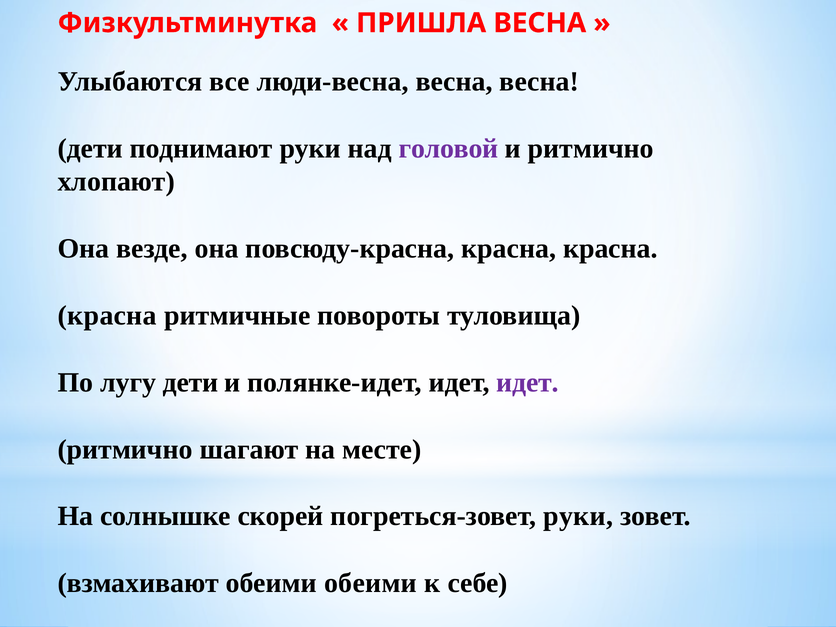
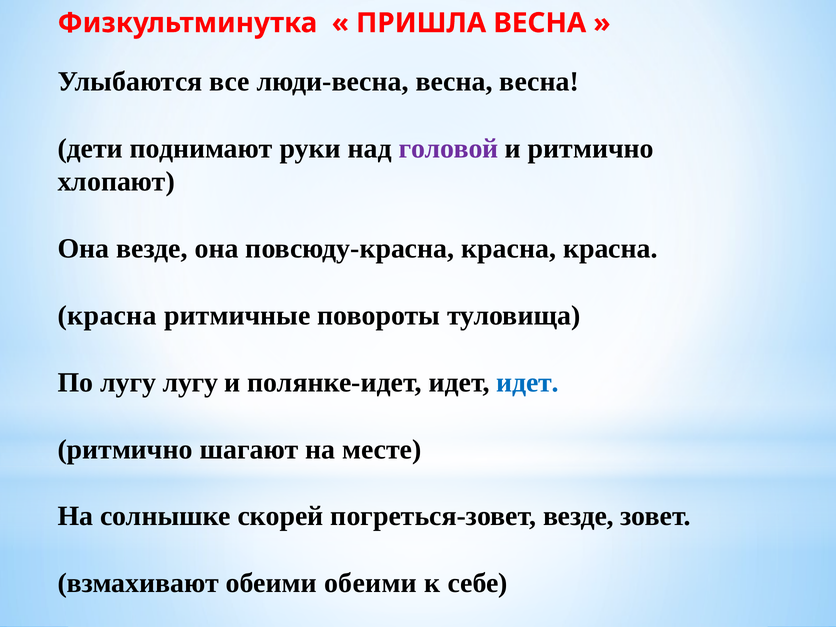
лугу дети: дети -> лугу
идет at (527, 382) colour: purple -> blue
погреться-зовет руки: руки -> везде
